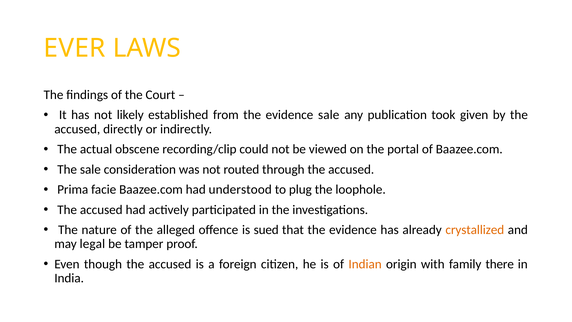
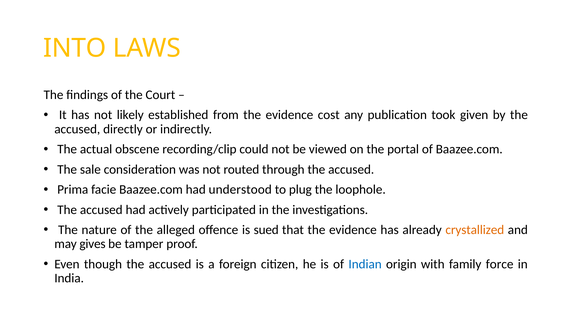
EVER: EVER -> INTO
evidence sale: sale -> cost
legal: legal -> gives
Indian colour: orange -> blue
there: there -> force
